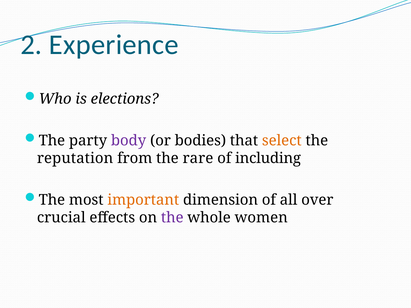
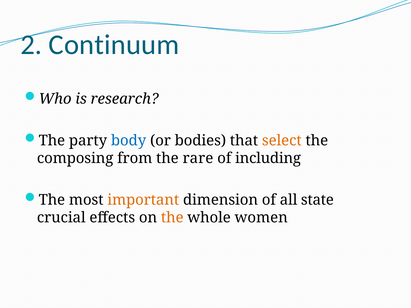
Experience: Experience -> Continuum
elections: elections -> research
body colour: purple -> blue
reputation: reputation -> composing
over: over -> state
the at (172, 218) colour: purple -> orange
